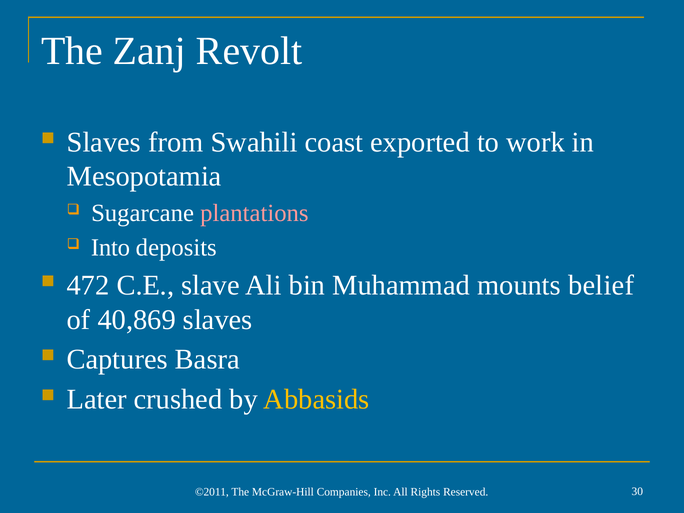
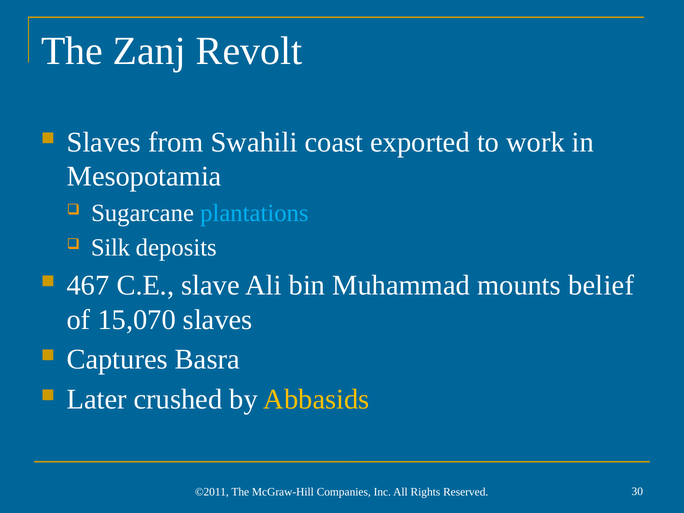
plantations colour: pink -> light blue
Into: Into -> Silk
472: 472 -> 467
40,869: 40,869 -> 15,070
